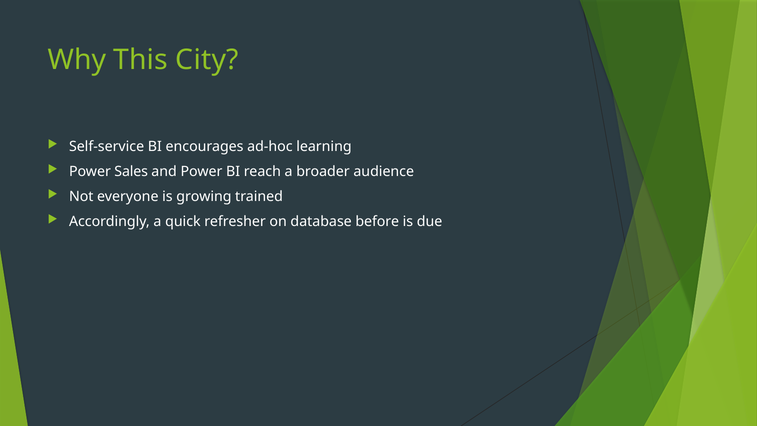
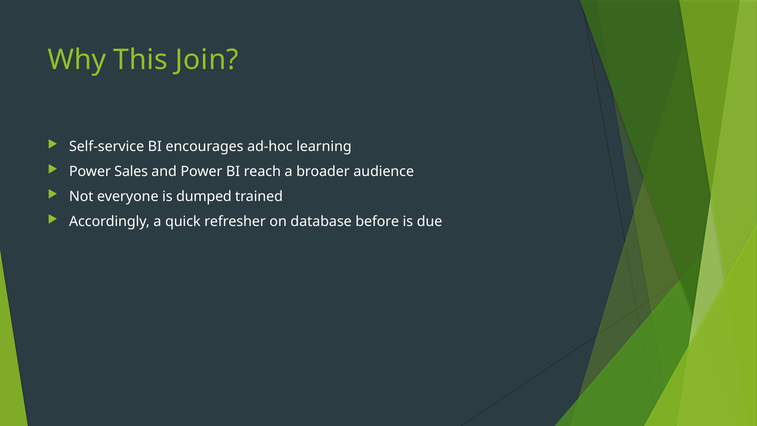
City: City -> Join
growing: growing -> dumped
